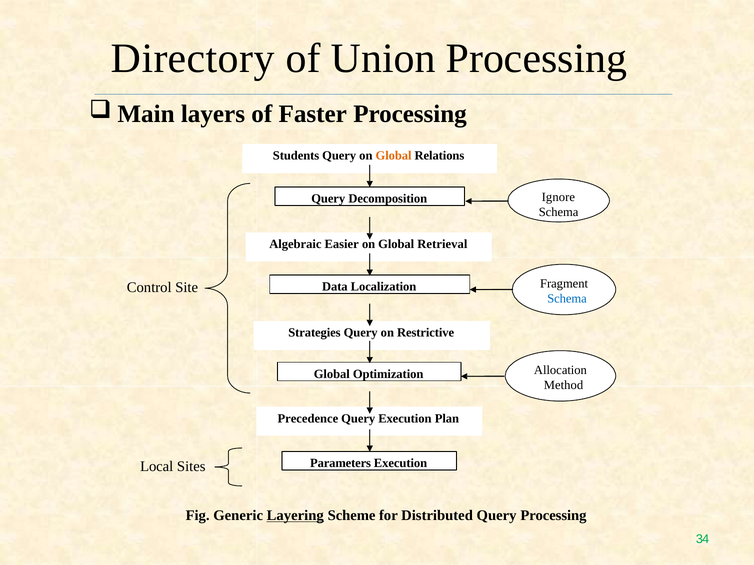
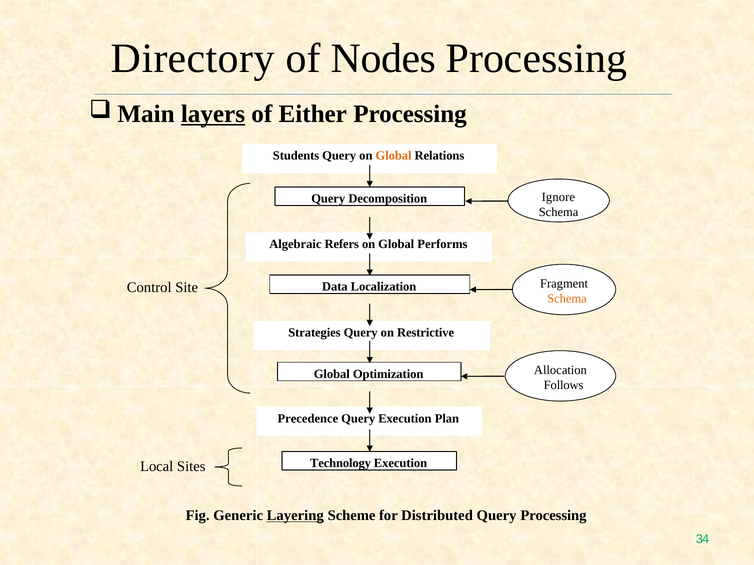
Union: Union -> Nodes
layers underline: none -> present
Faster: Faster -> Either
Easier: Easier -> Refers
Retrieval: Retrieval -> Performs
Schema at (567, 299) colour: blue -> orange
Method: Method -> Follows
Parameters: Parameters -> Technology
